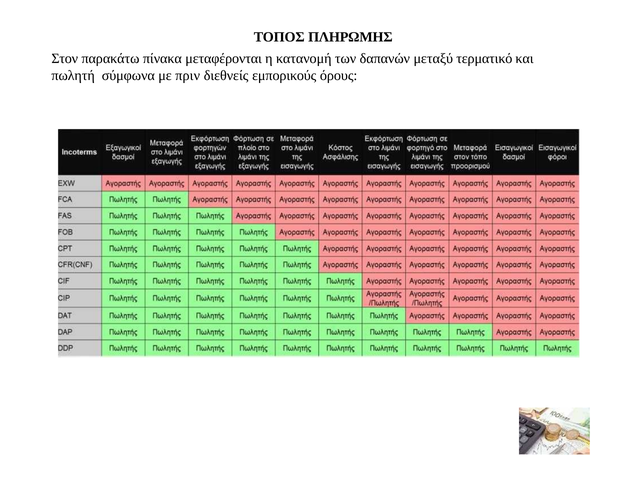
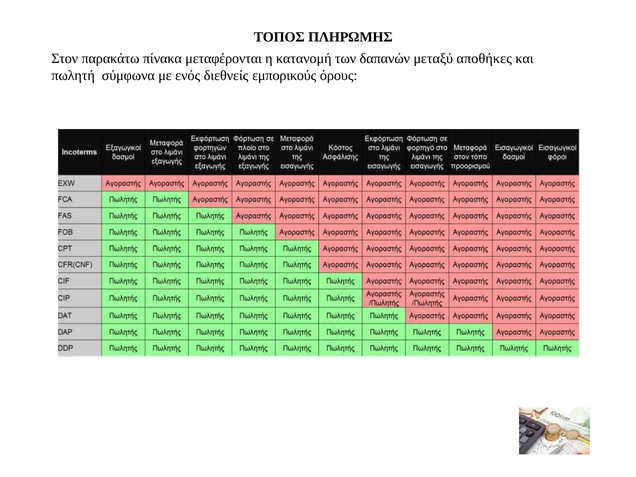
τερματικό: τερματικό -> αποθήκες
πριν: πριν -> ενός
